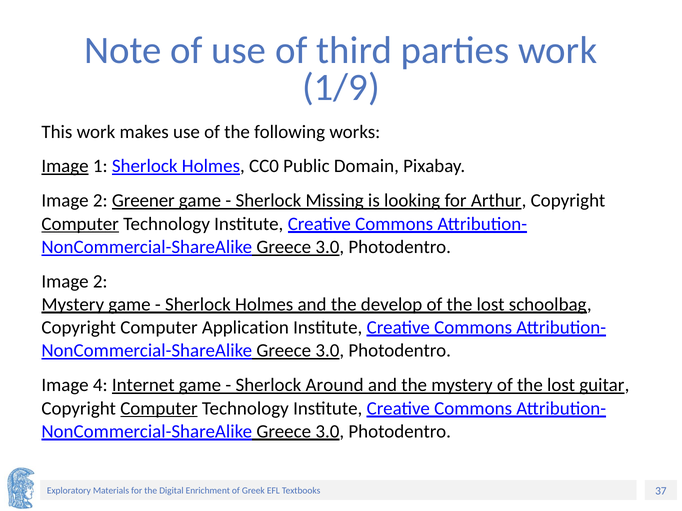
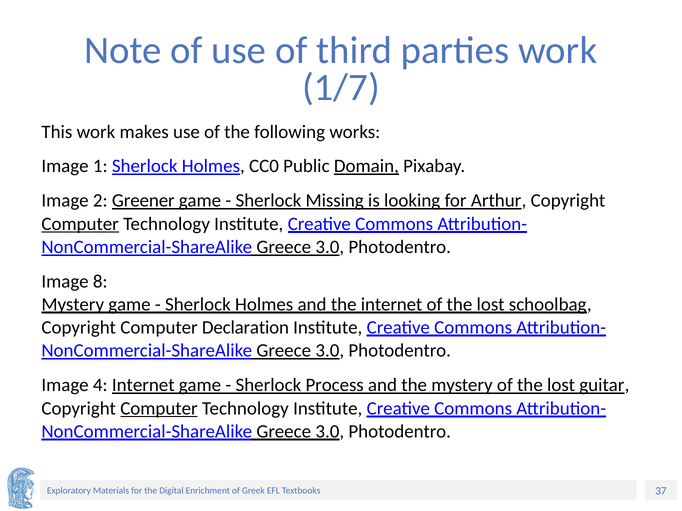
1/9: 1/9 -> 1/7
Image at (65, 166) underline: present -> none
Domain underline: none -> present
2 at (100, 282): 2 -> 8
the develop: develop -> internet
Application: Application -> Declaration
Around: Around -> Process
